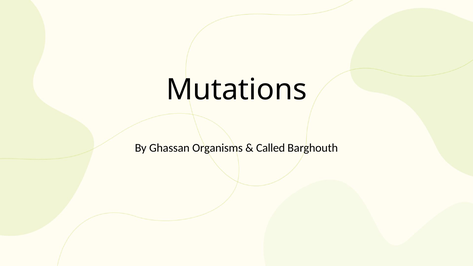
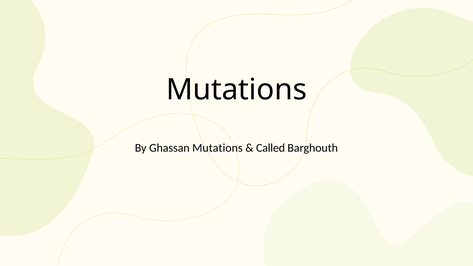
Ghassan Organisms: Organisms -> Mutations
